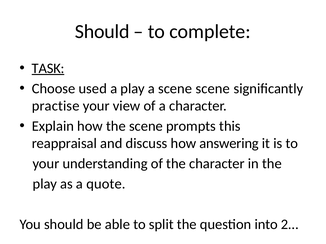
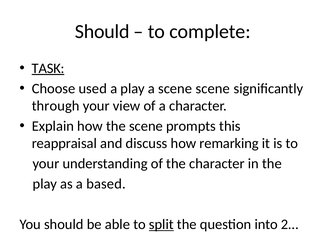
practise: practise -> through
answering: answering -> remarking
quote: quote -> based
split underline: none -> present
